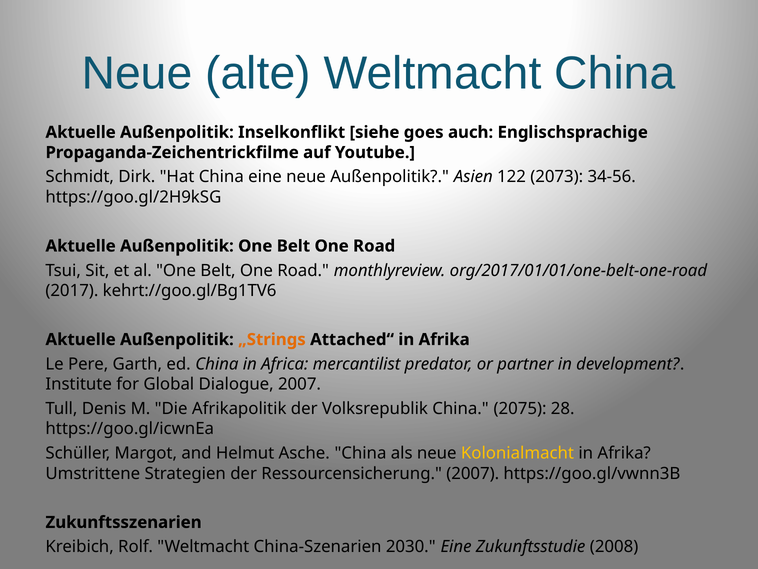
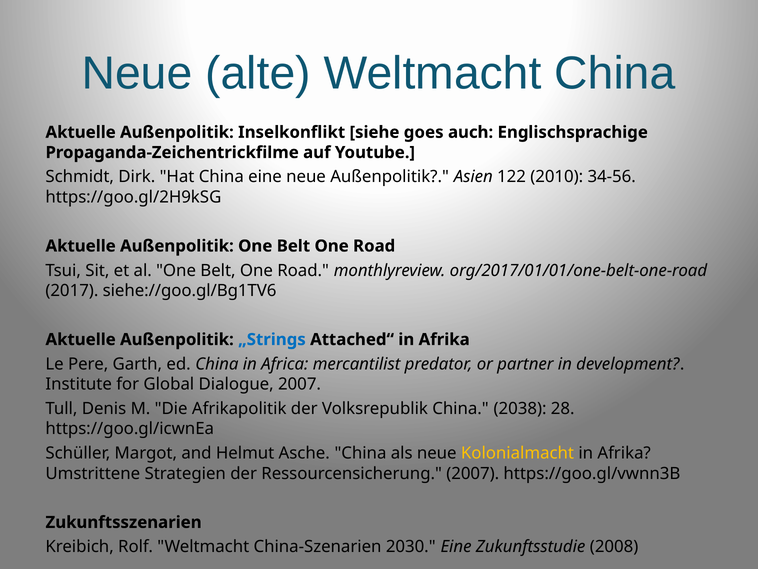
2073: 2073 -> 2010
kehrt://goo.gl/Bg1TV6: kehrt://goo.gl/Bg1TV6 -> siehe://goo.gl/Bg1TV6
„Strings colour: orange -> blue
2075: 2075 -> 2038
